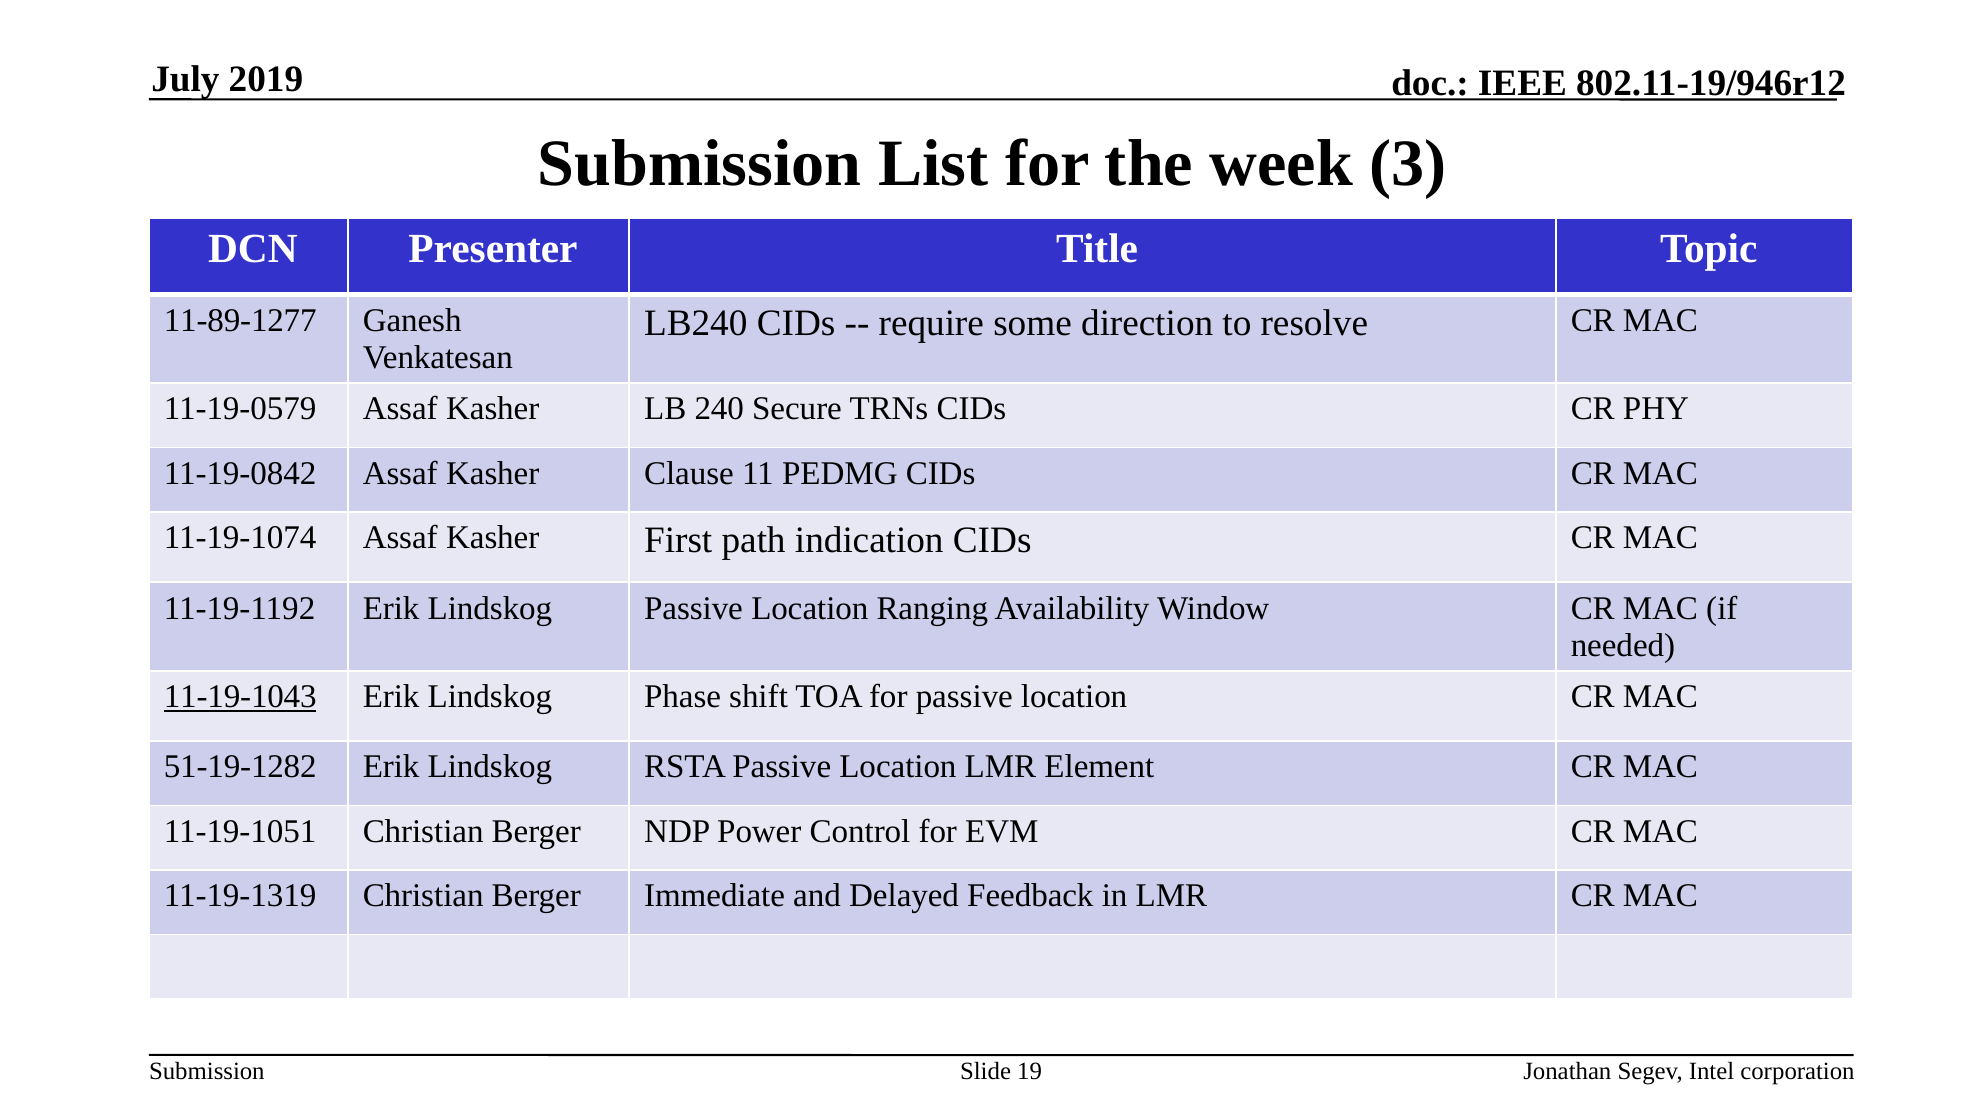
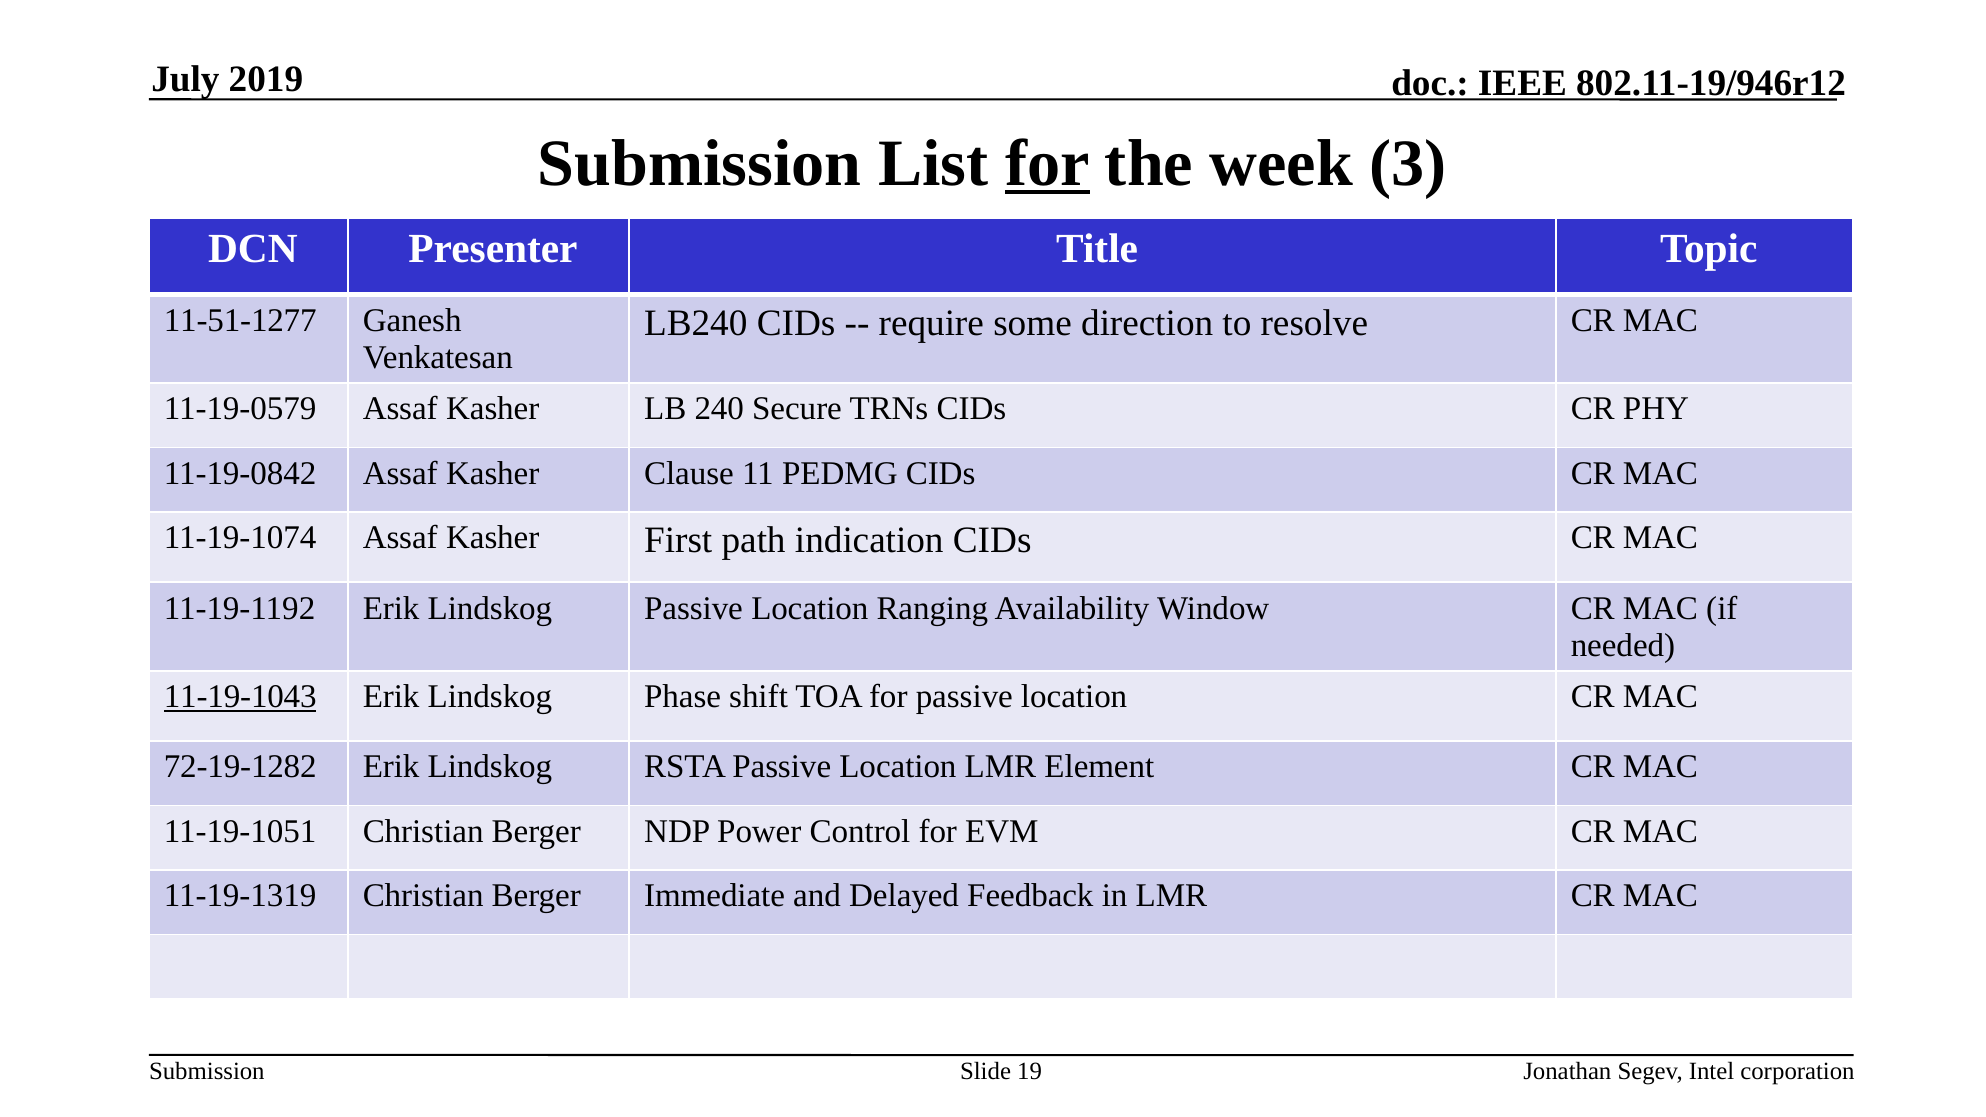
for at (1047, 164) underline: none -> present
11-89-1277: 11-89-1277 -> 11-51-1277
51-19-1282: 51-19-1282 -> 72-19-1282
